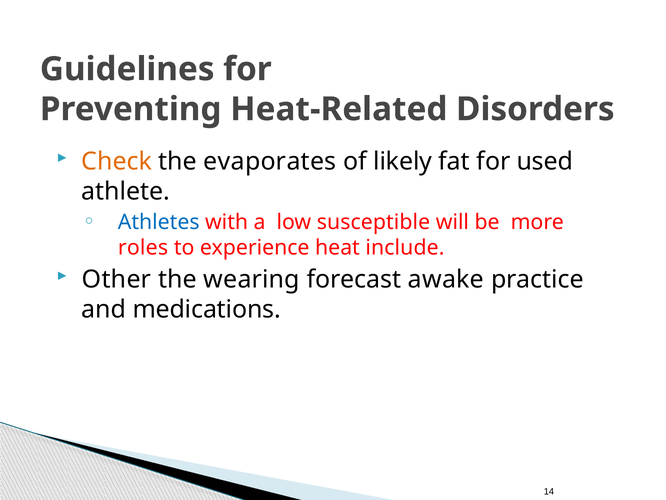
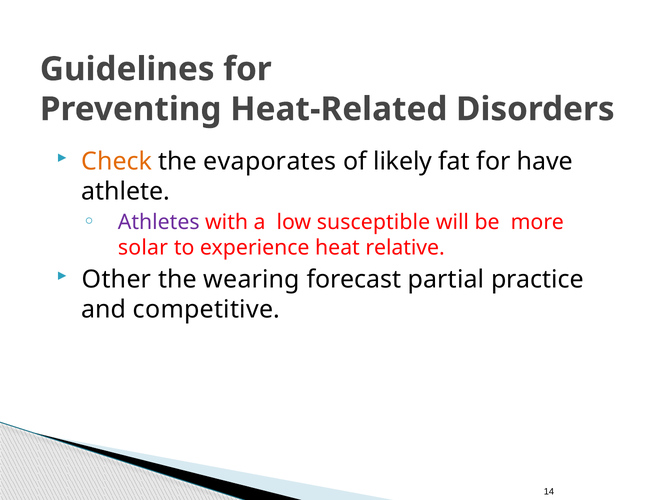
used: used -> have
Athletes colour: blue -> purple
roles: roles -> solar
include: include -> relative
awake: awake -> partial
medications: medications -> competitive
